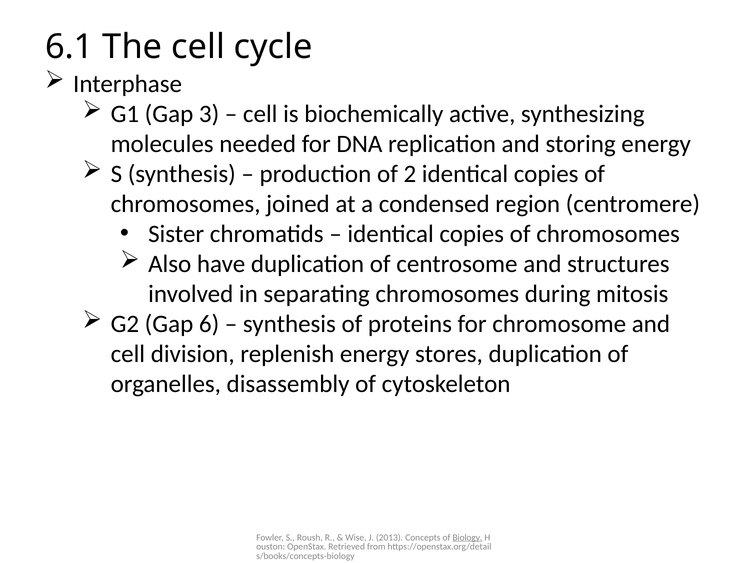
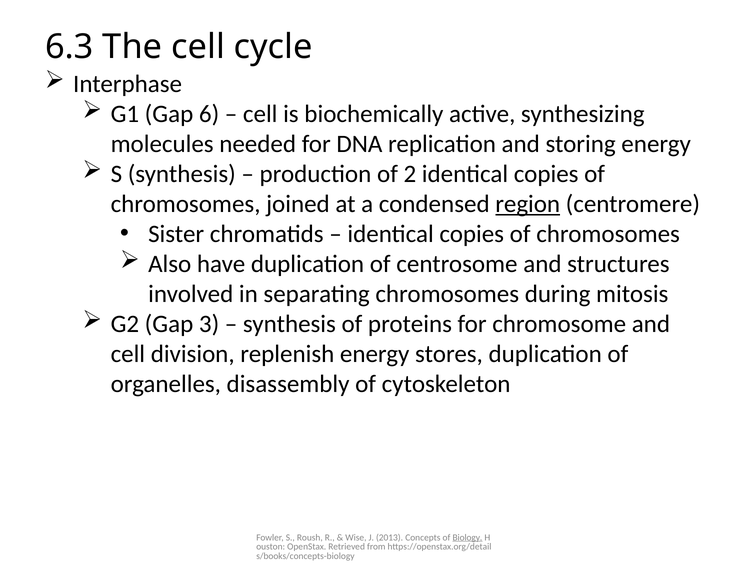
6.1: 6.1 -> 6.3
3: 3 -> 6
region underline: none -> present
6: 6 -> 3
